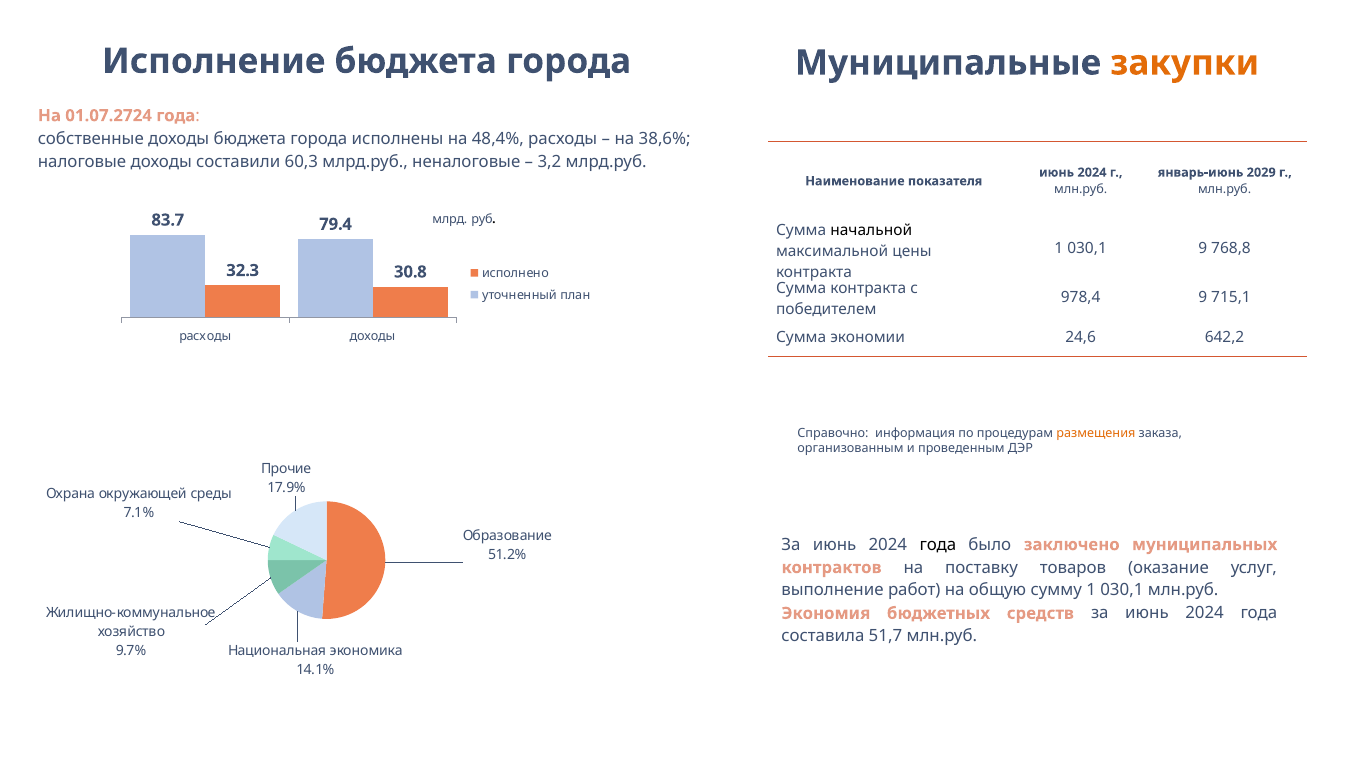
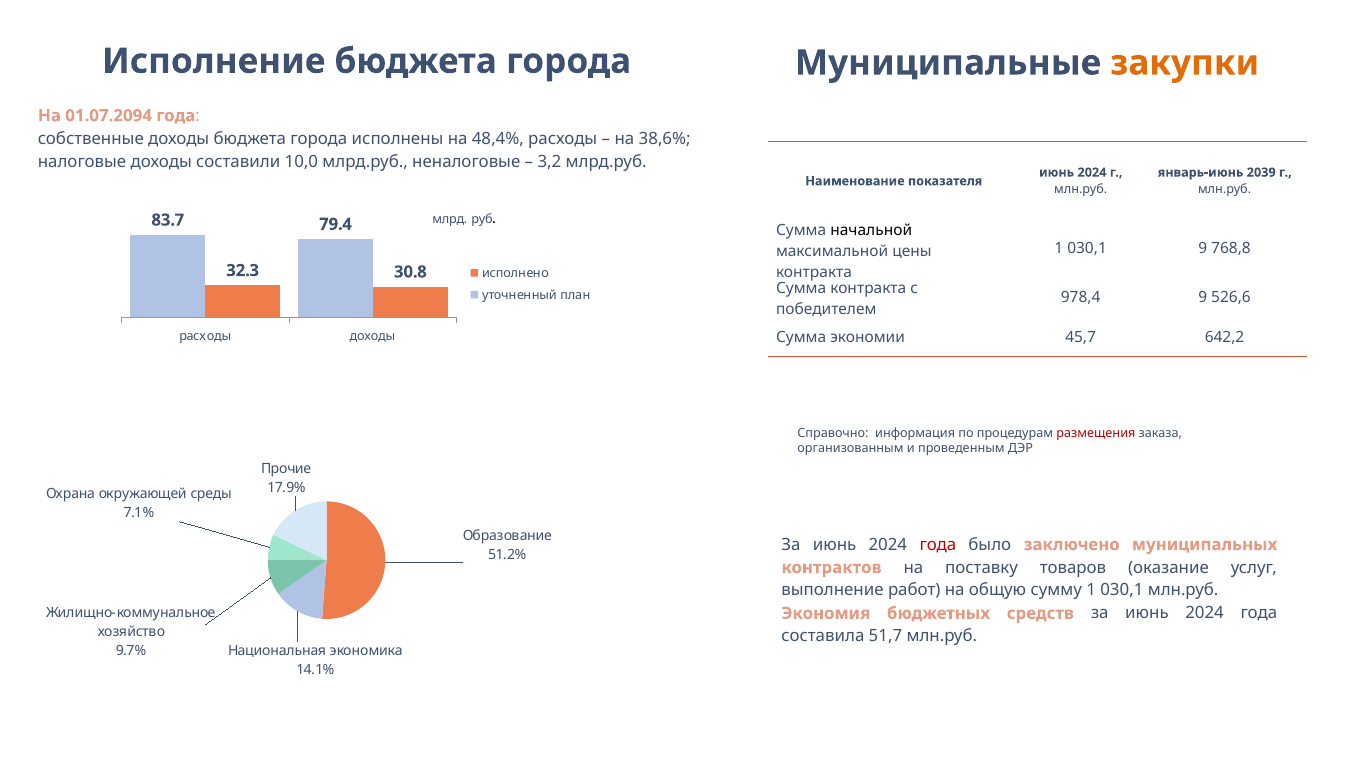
01.07.2724: 01.07.2724 -> 01.07.2094
60,3: 60,3 -> 10,0
2029: 2029 -> 2039
715,1: 715,1 -> 526,6
24,6: 24,6 -> 45,7
размещения colour: orange -> red
года at (938, 545) colour: black -> red
